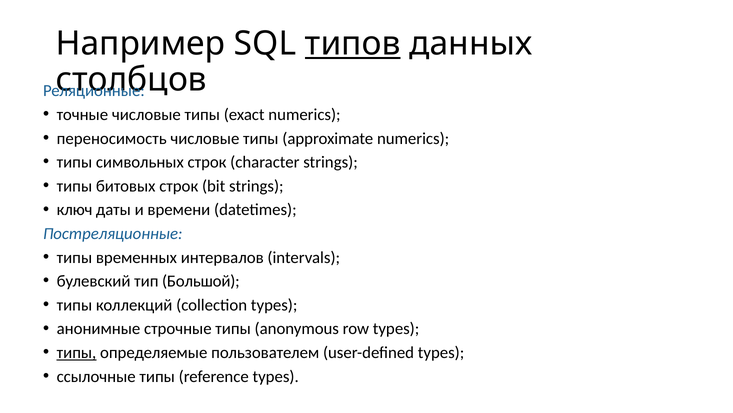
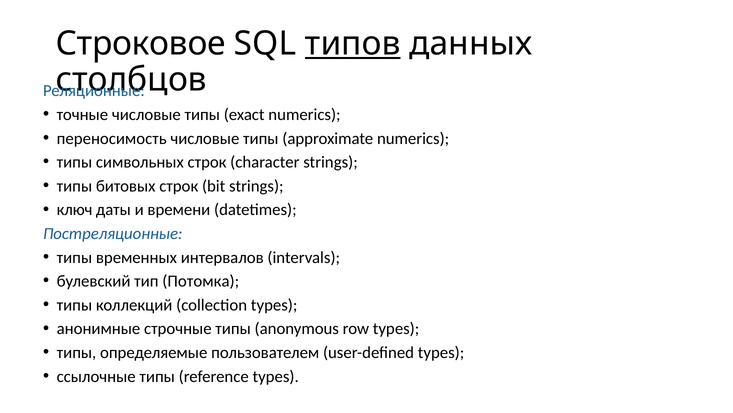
Например: Например -> Строковое
Большой: Большой -> Потомка
типы at (77, 352) underline: present -> none
